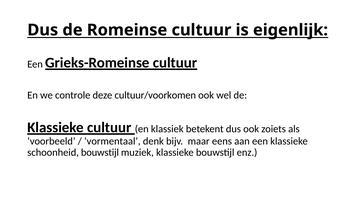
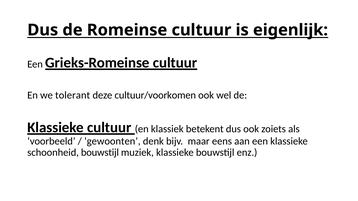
controle: controle -> tolerant
vormentaal: vormentaal -> gewoonten
